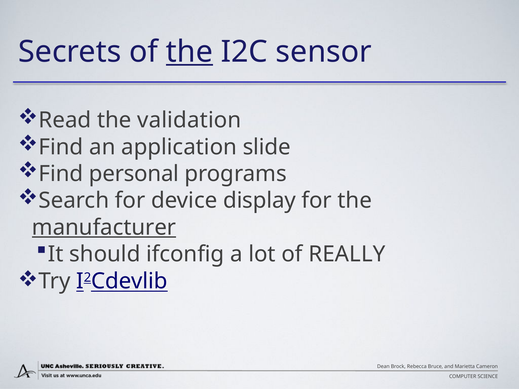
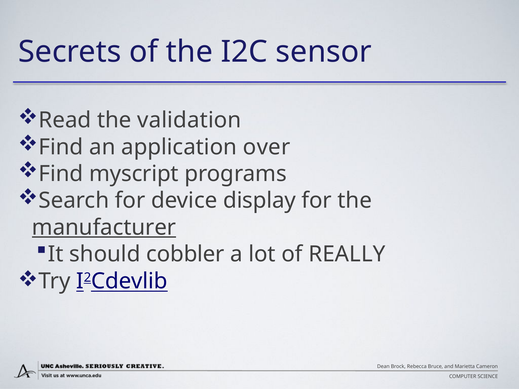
the at (189, 52) underline: present -> none
slide: slide -> over
personal: personal -> myscript
ifconfig: ifconfig -> cobbler
